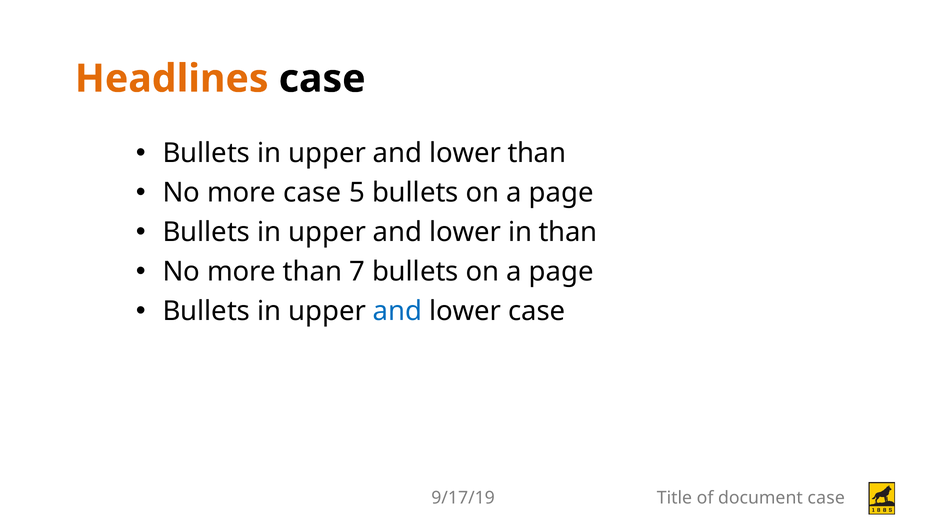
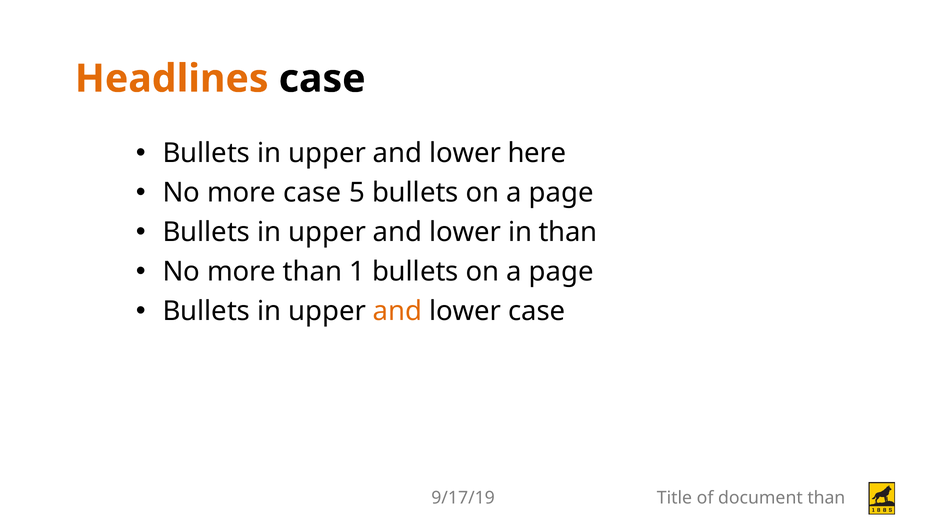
lower than: than -> here
7: 7 -> 1
and at (398, 311) colour: blue -> orange
document case: case -> than
